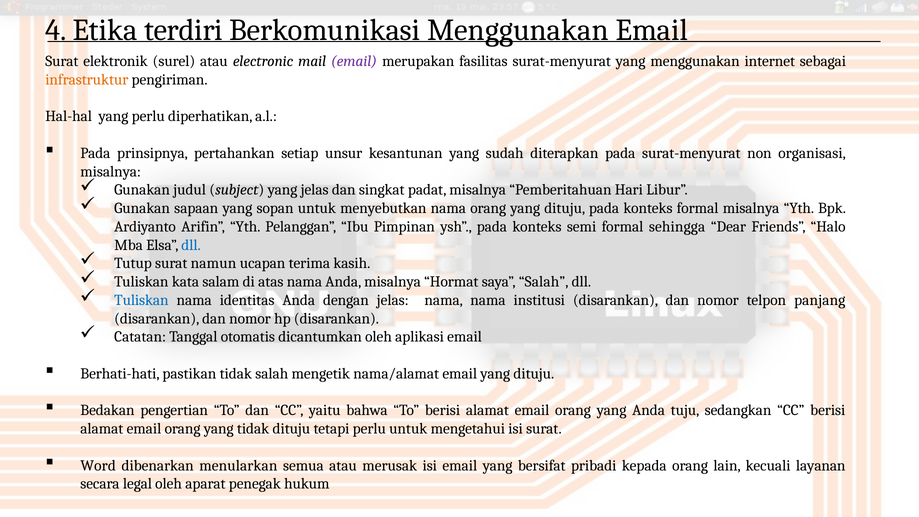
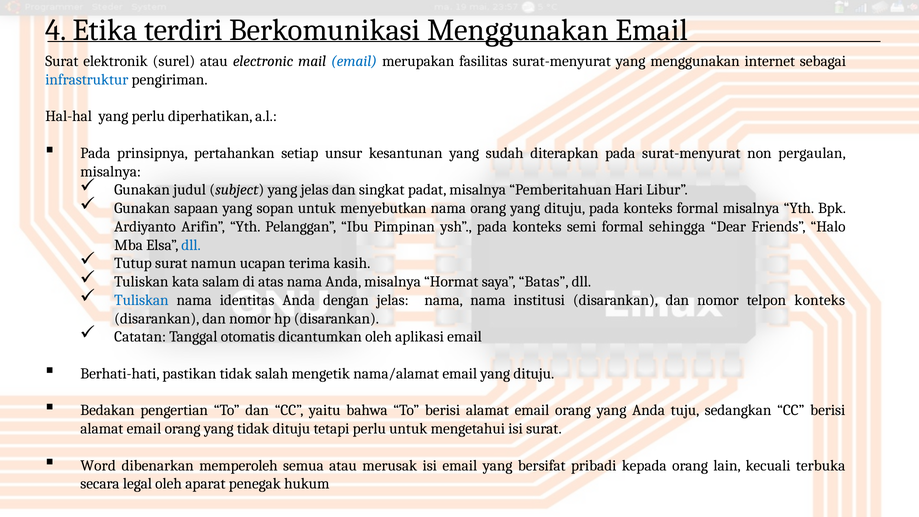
email at (354, 61) colour: purple -> blue
infrastruktur colour: orange -> blue
organisasi: organisasi -> pergaulan
saya Salah: Salah -> Batas
telpon panjang: panjang -> konteks
menularkan: menularkan -> memperoleh
layanan: layanan -> terbuka
